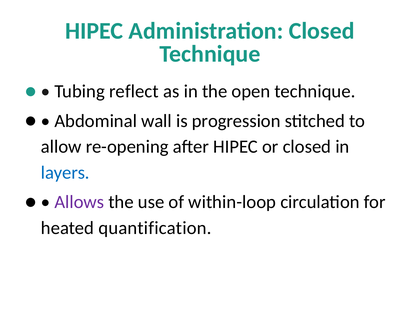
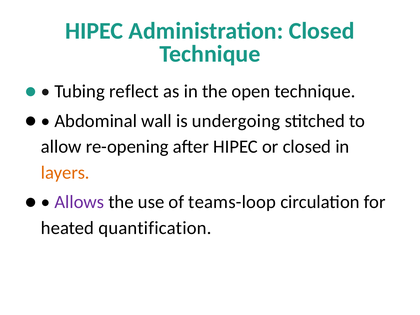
progression: progression -> undergoing
layers colour: blue -> orange
within-loop: within-loop -> teams-loop
